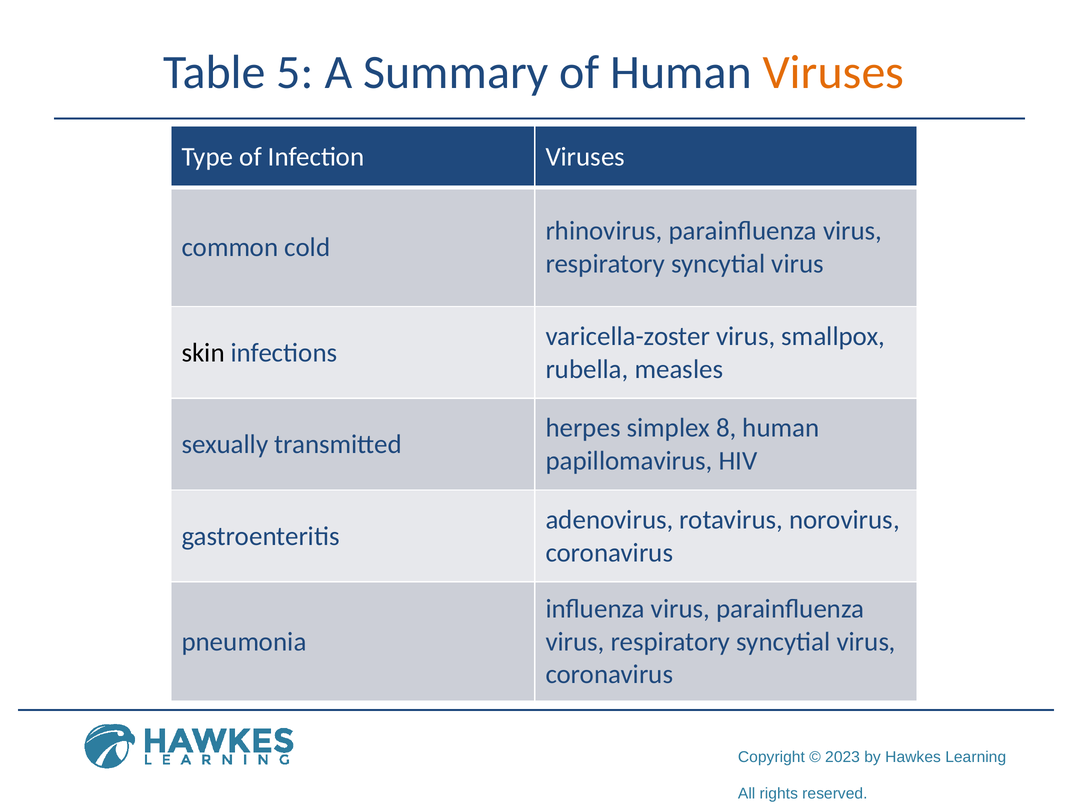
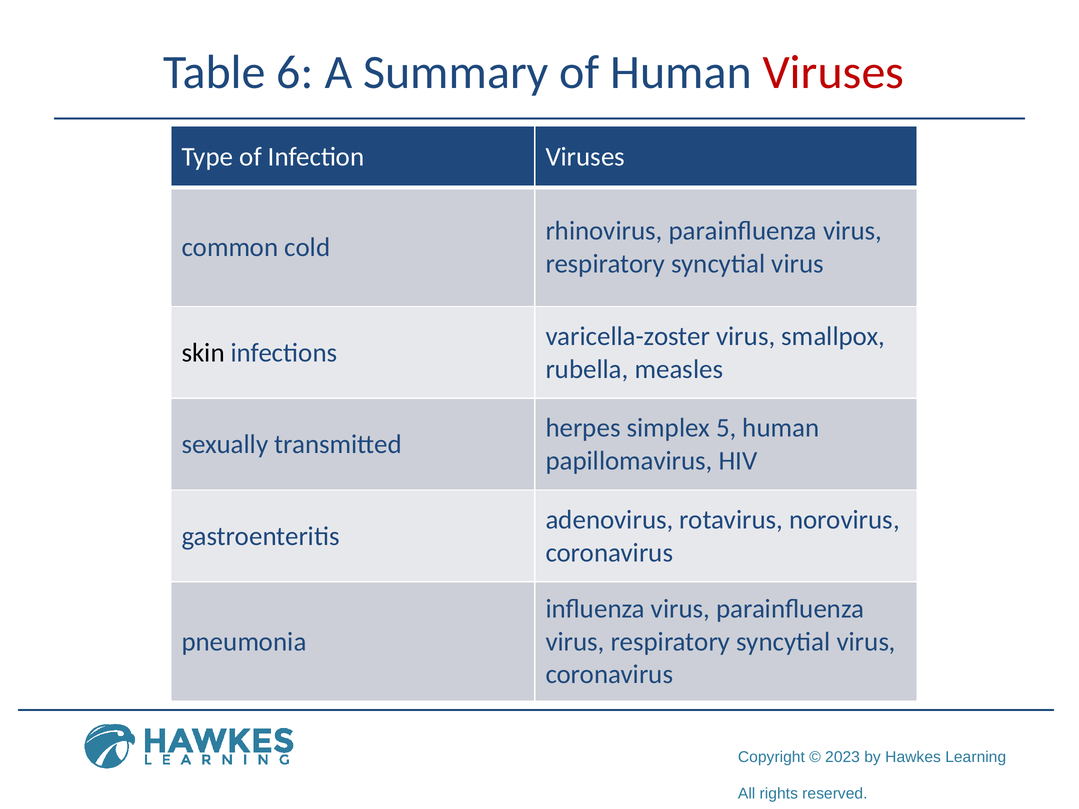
5: 5 -> 6
Viruses at (834, 73) colour: orange -> red
8: 8 -> 5
